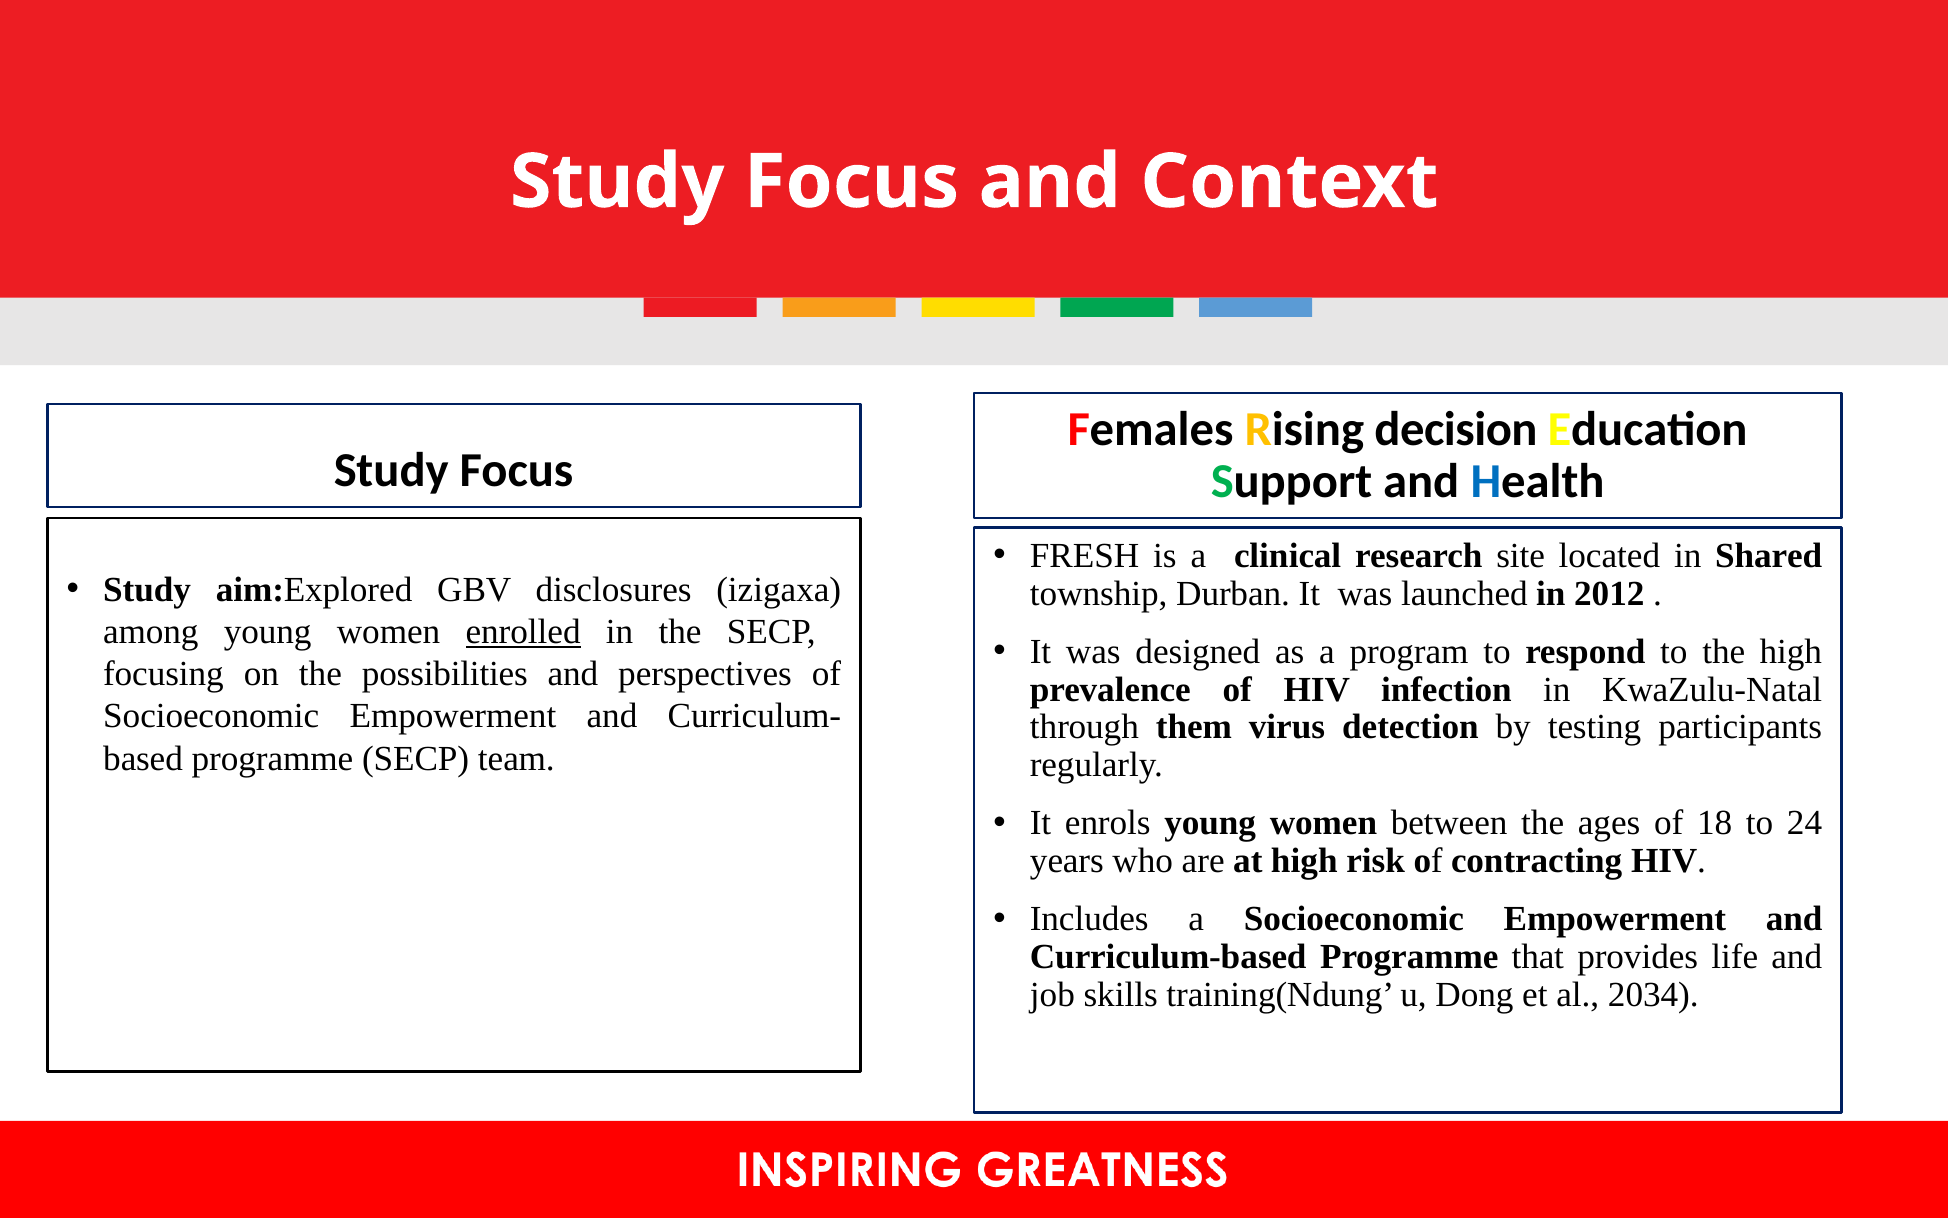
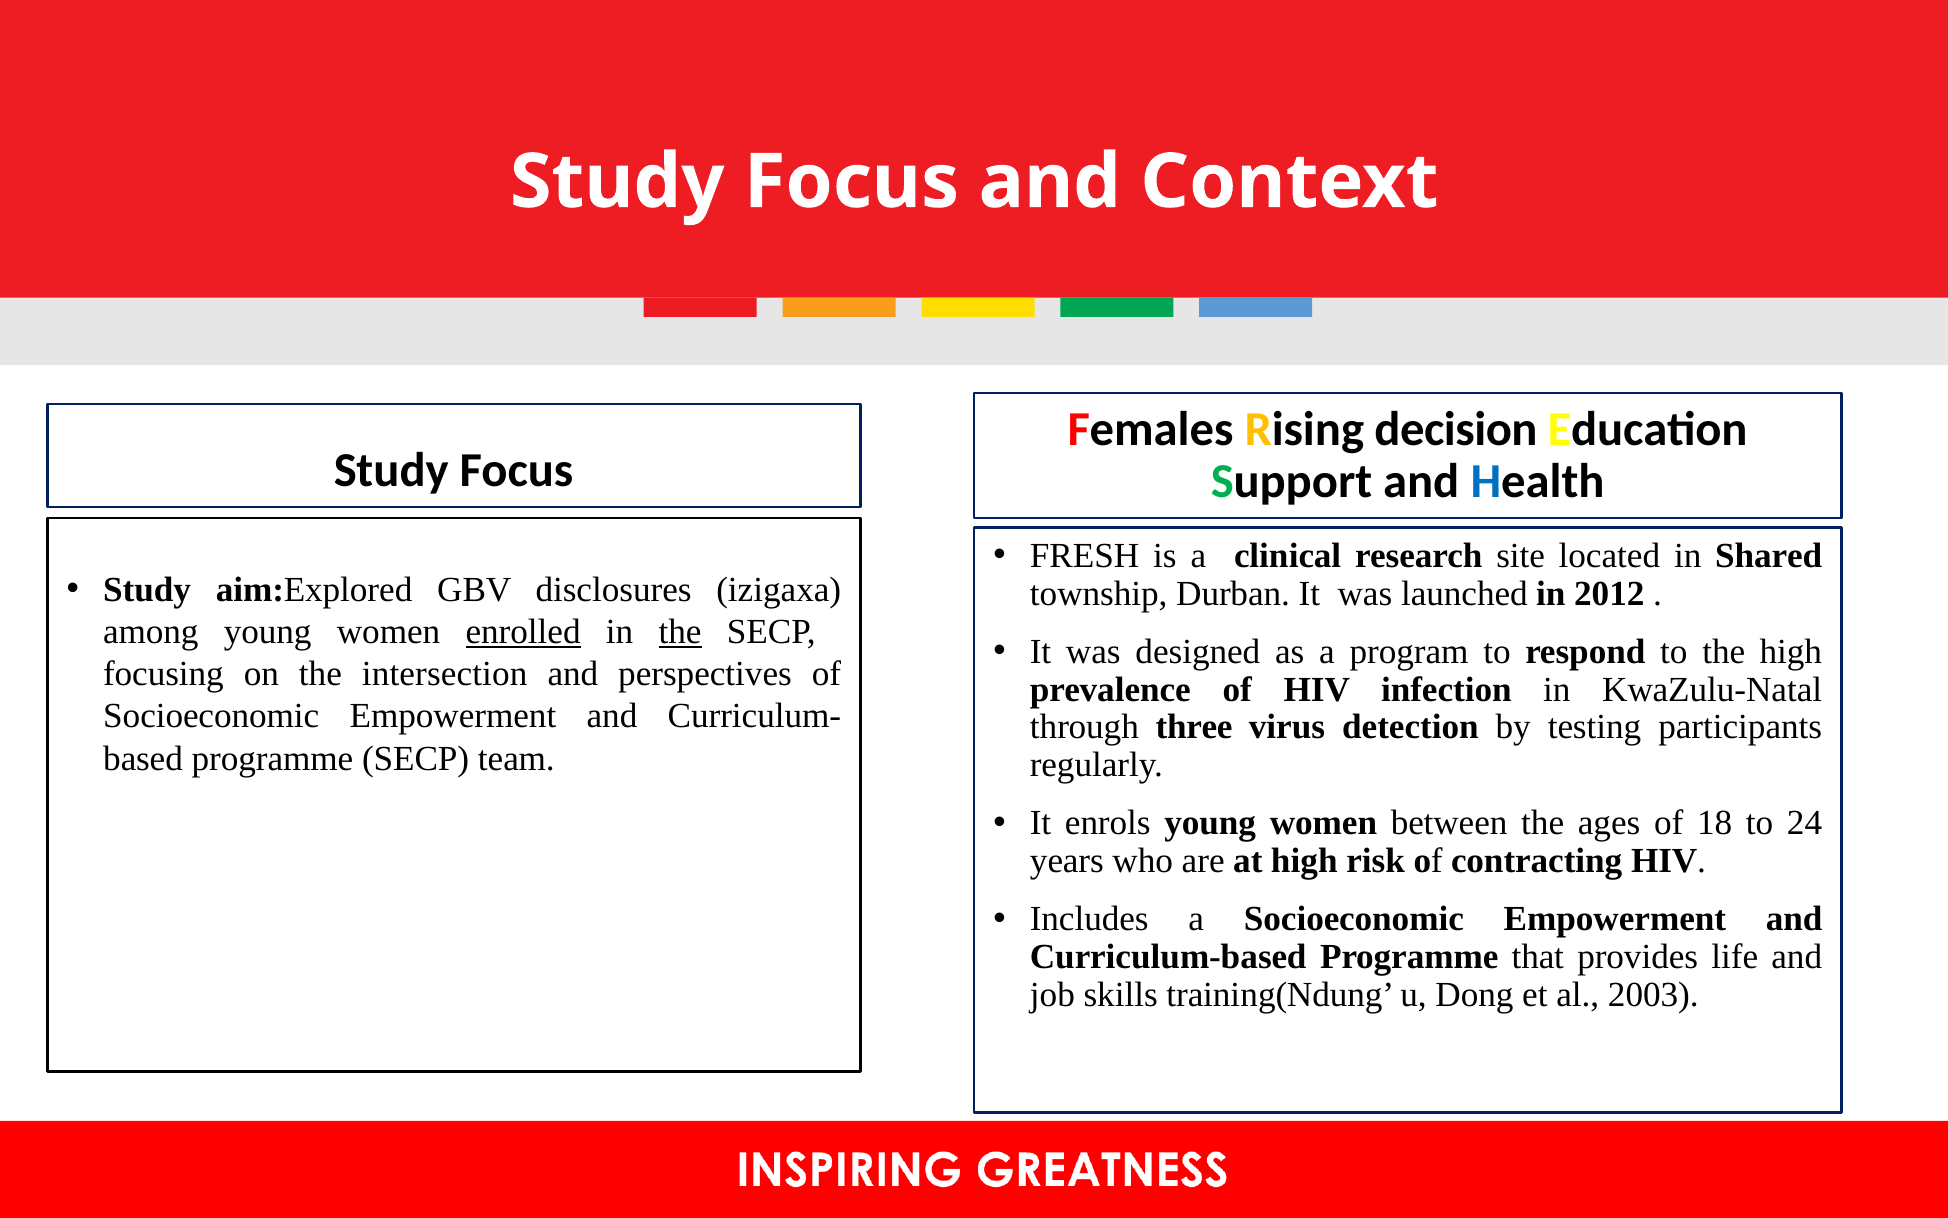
the at (680, 632) underline: none -> present
possibilities: possibilities -> intersection
them: them -> three
2034: 2034 -> 2003
